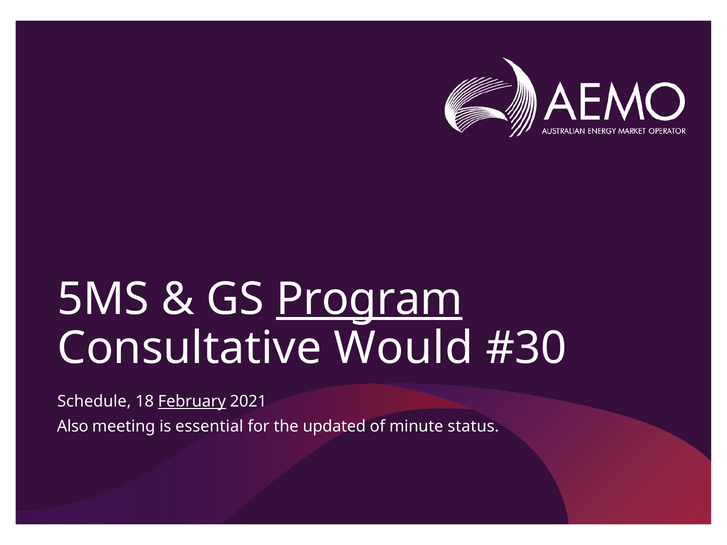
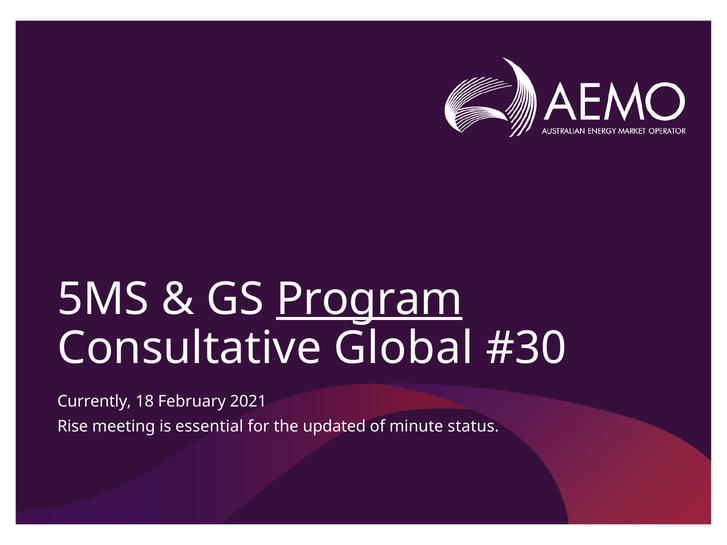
Would: Would -> Global
Schedule: Schedule -> Currently
February underline: present -> none
Also: Also -> Rise
